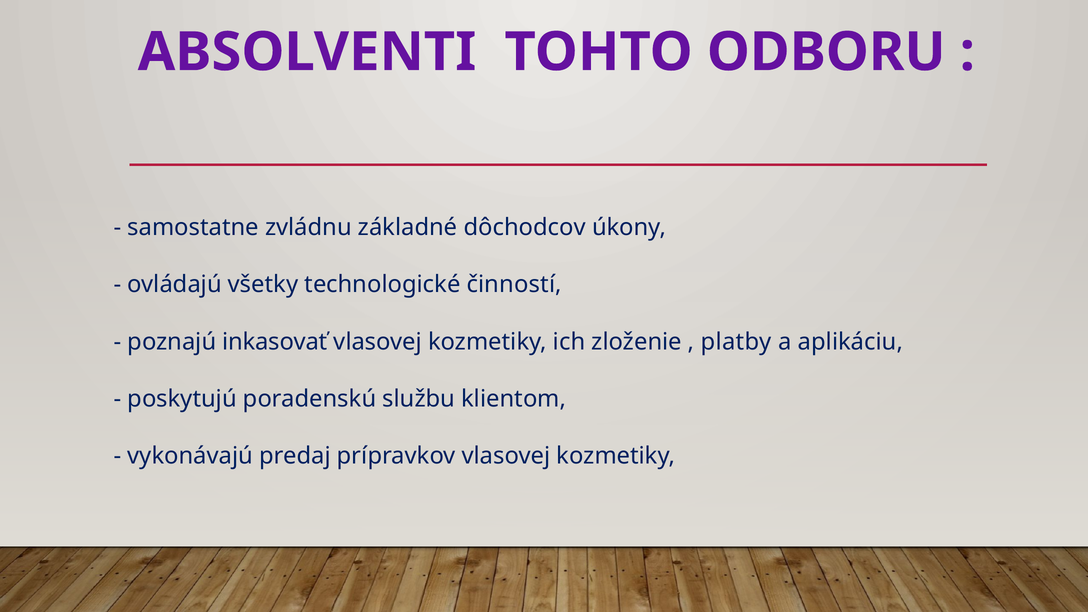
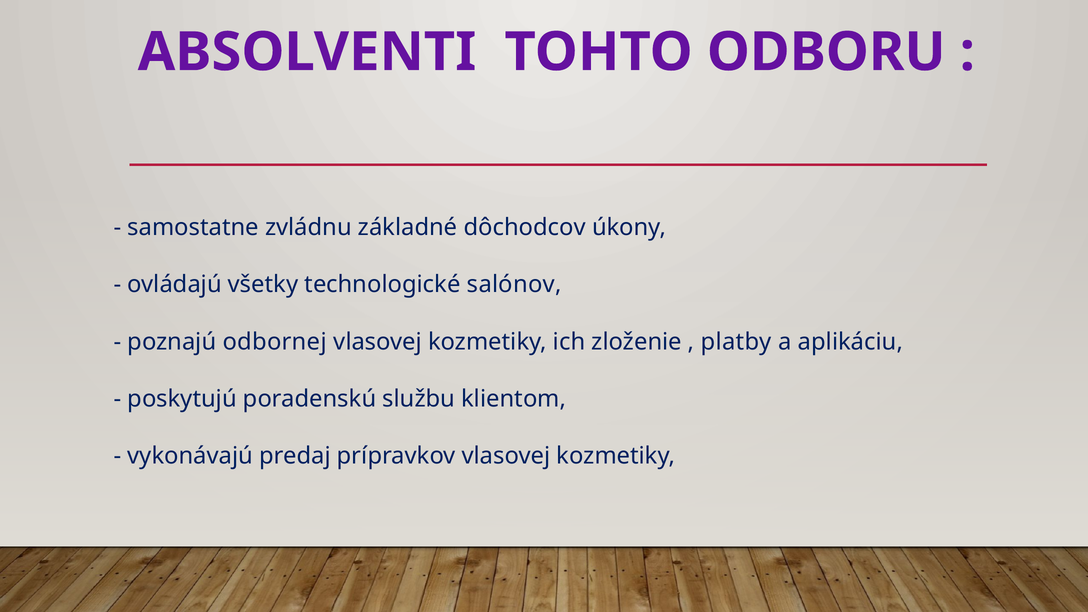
činností: činností -> salónov
inkasovať: inkasovať -> odbornej
